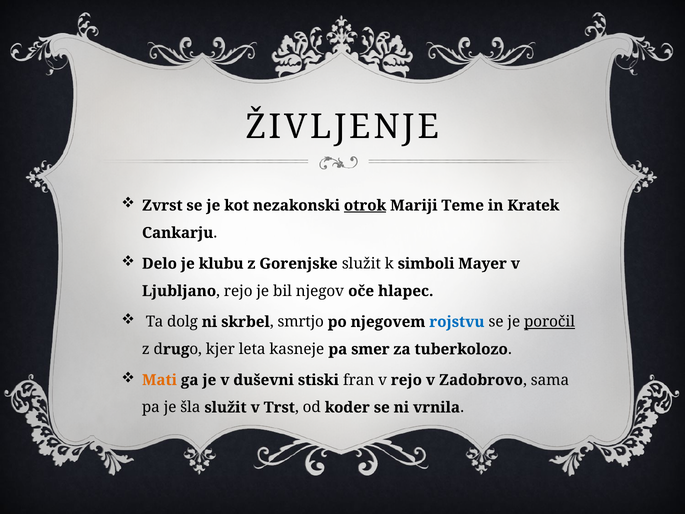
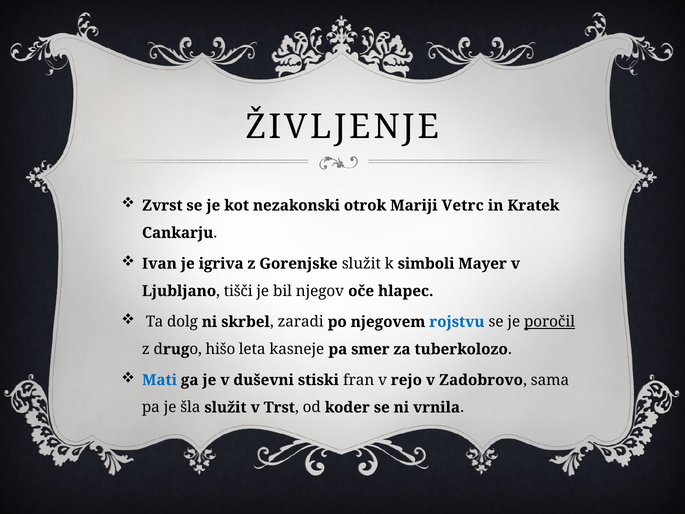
otrok underline: present -> none
Teme: Teme -> Vetrc
Delo: Delo -> Ivan
klubu: klubu -> igriva
Ljubljano rejo: rejo -> tišči
smrtjo: smrtjo -> zaradi
kjer: kjer -> hišo
Mati colour: orange -> blue
